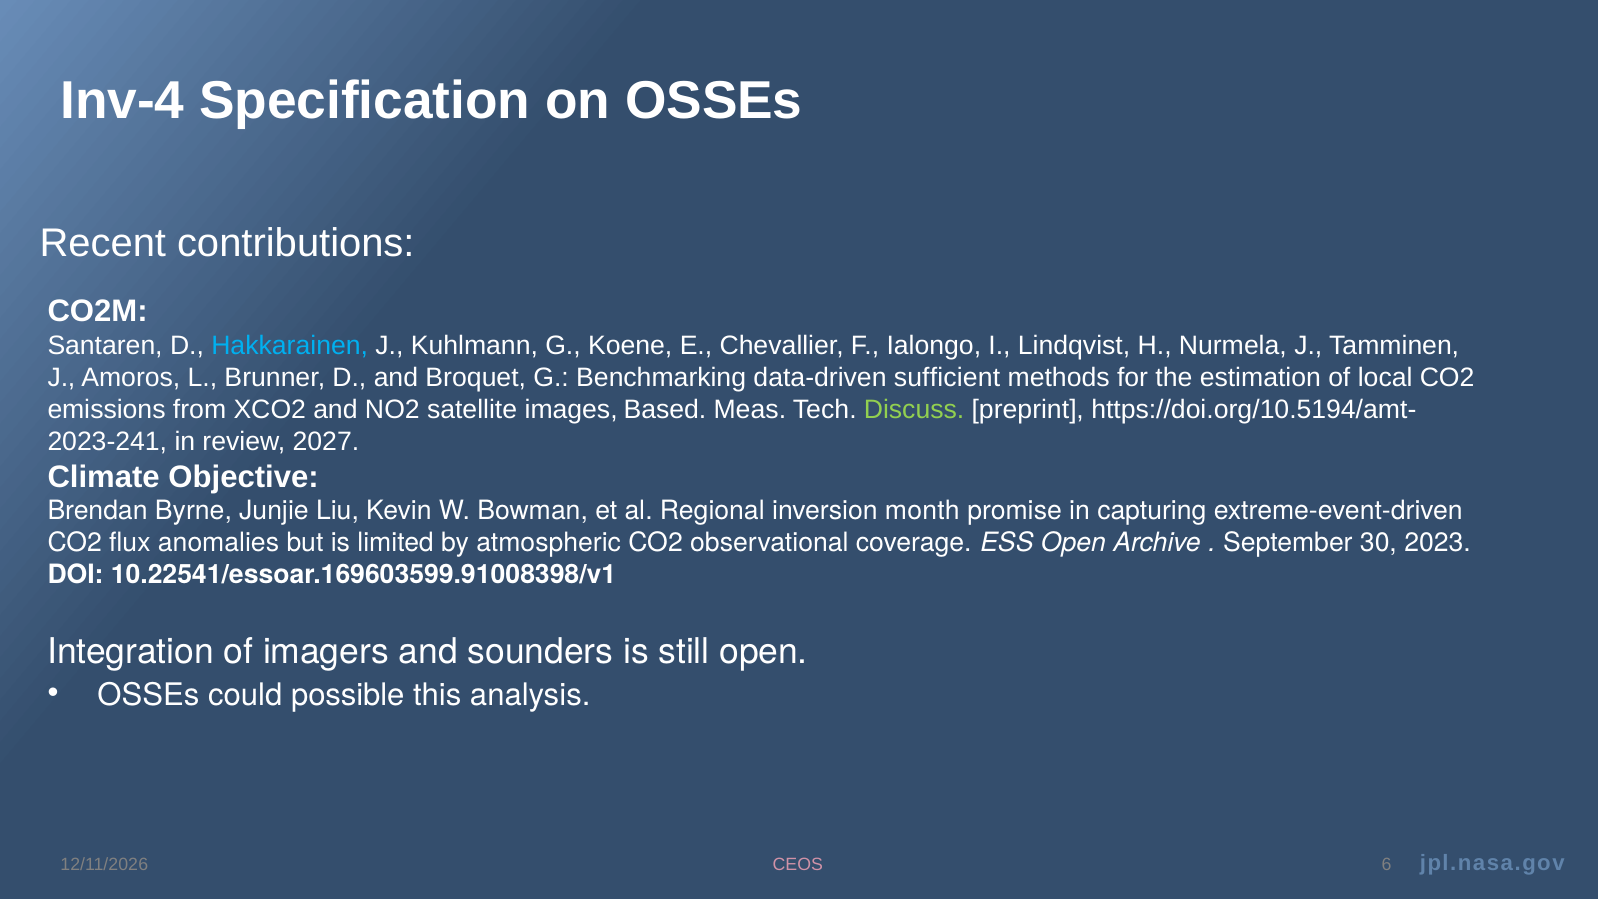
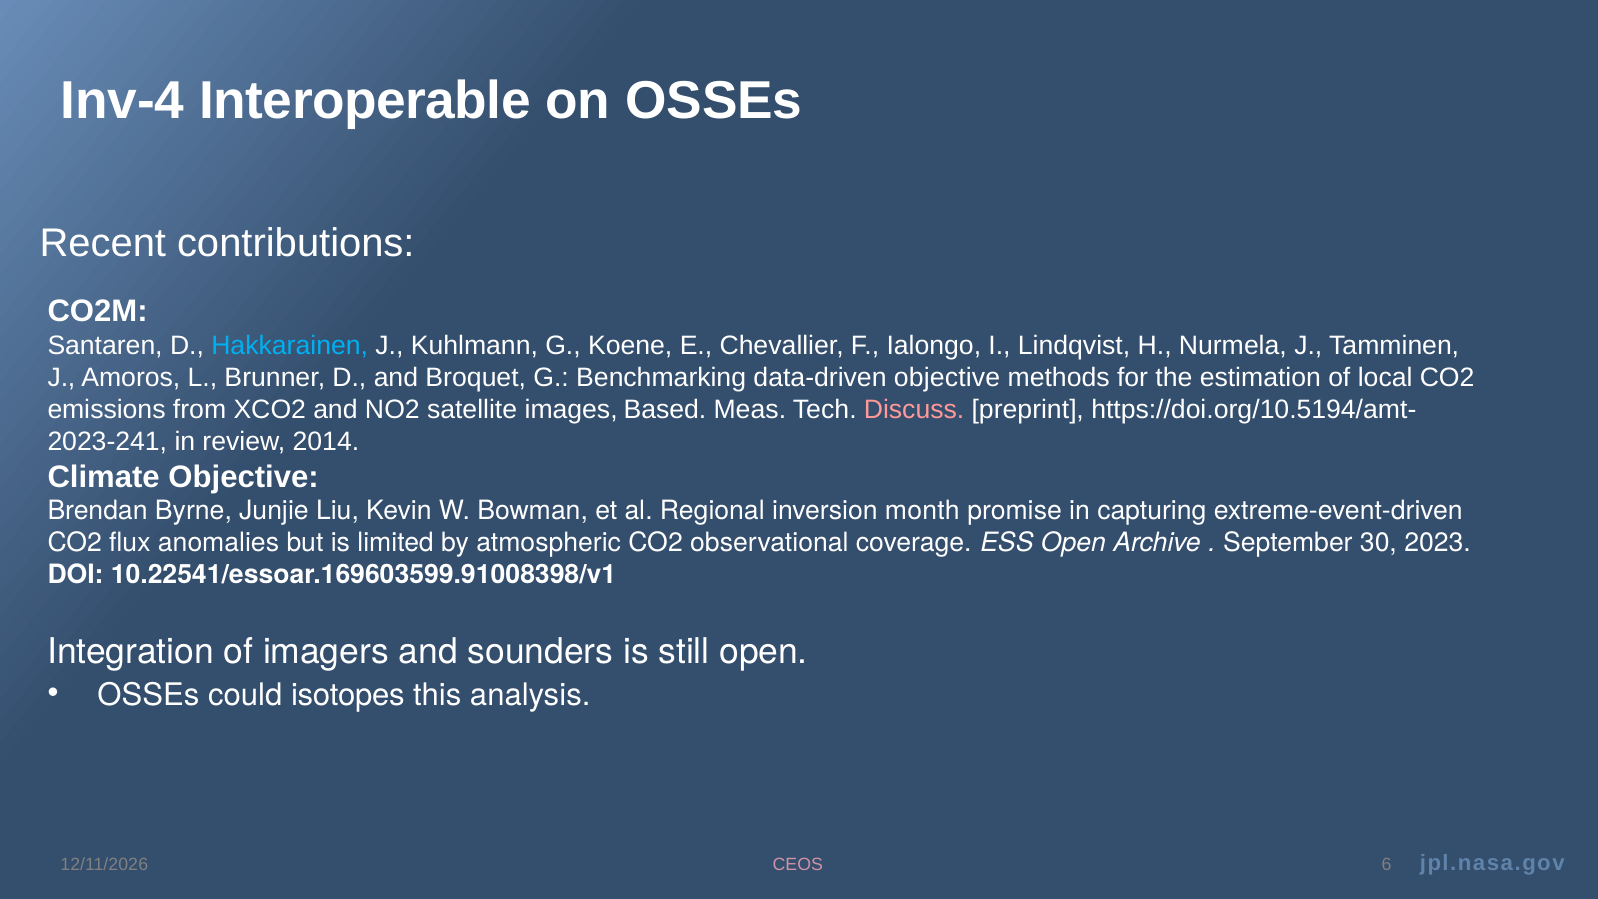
Specification: Specification -> Interoperable
data-driven sufficient: sufficient -> objective
Discuss colour: light green -> pink
2027: 2027 -> 2014
possible: possible -> isotopes
